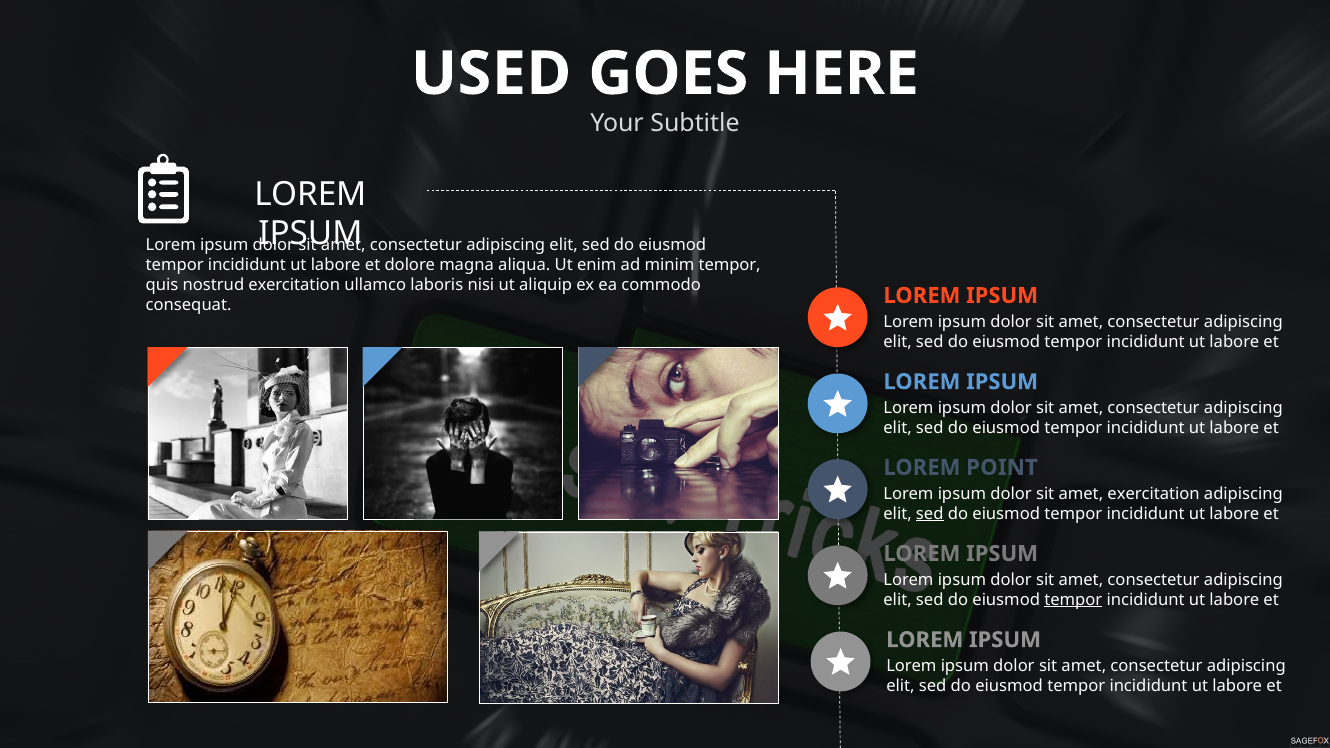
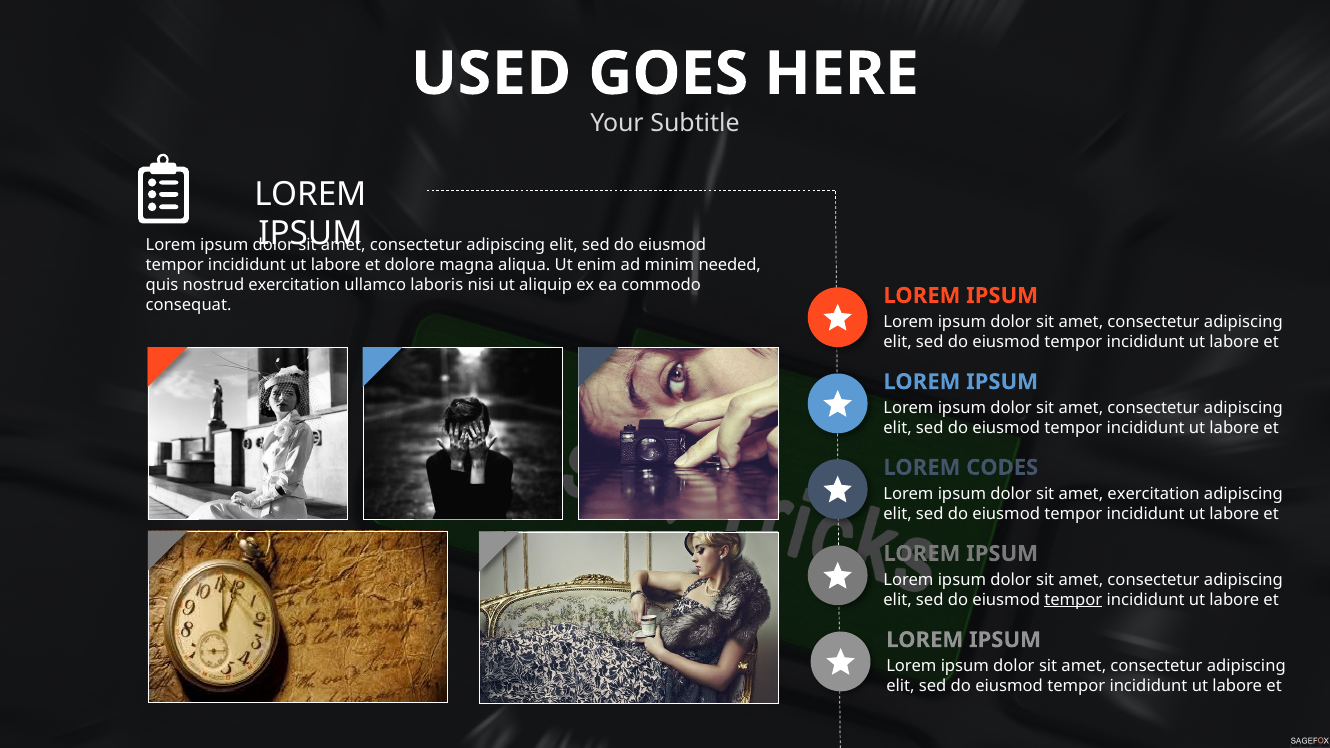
minim tempor: tempor -> needed
POINT: POINT -> CODES
sed at (930, 514) underline: present -> none
